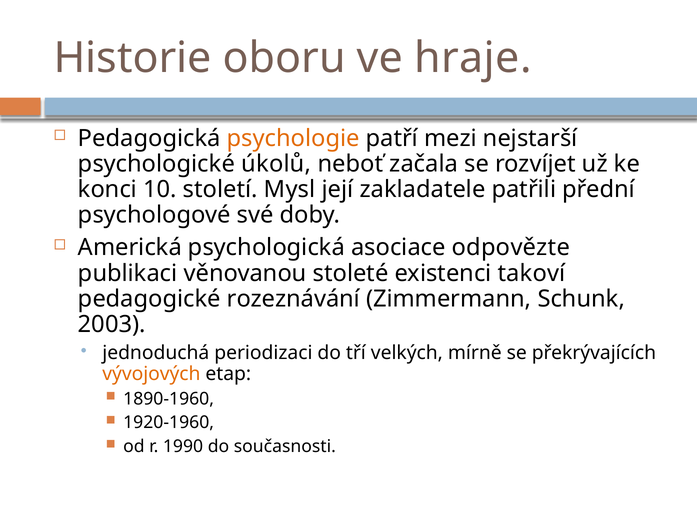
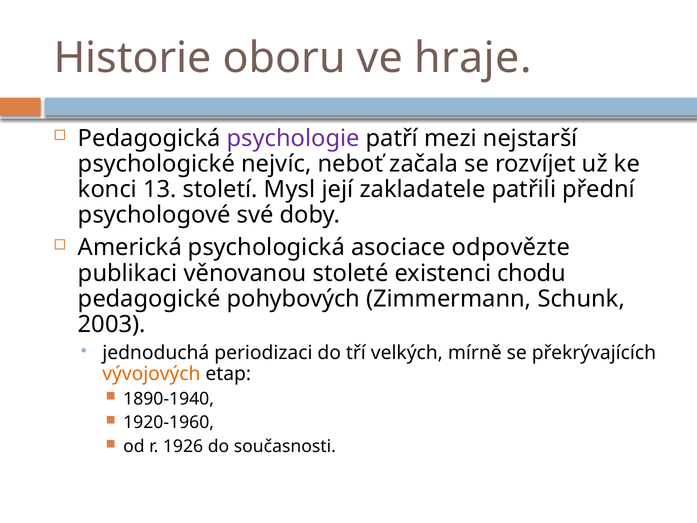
psychologie colour: orange -> purple
úkolů: úkolů -> nejvíc
10: 10 -> 13
takoví: takoví -> chodu
rozeznávání: rozeznávání -> pohybových
1890-1960: 1890-1960 -> 1890-1940
1990: 1990 -> 1926
